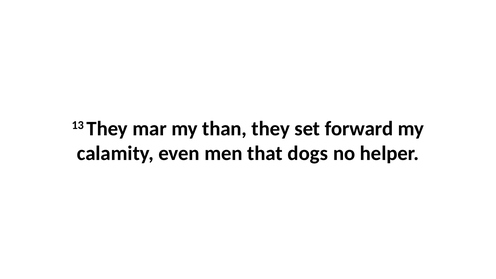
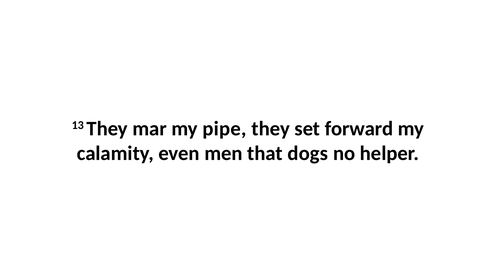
than: than -> pipe
